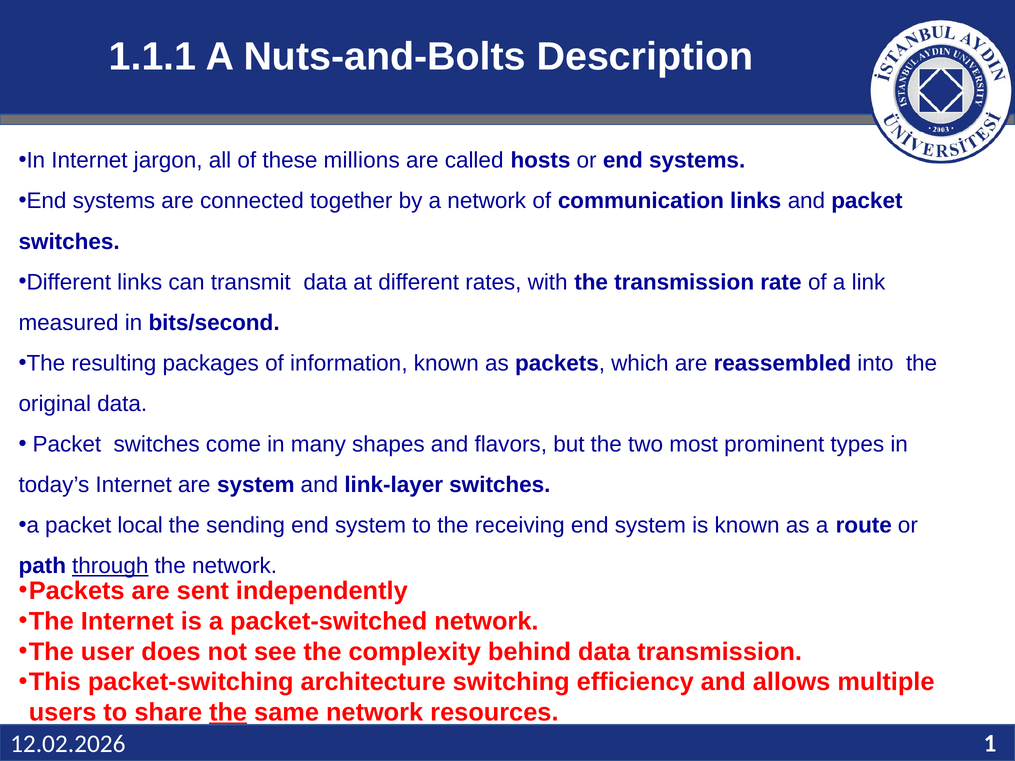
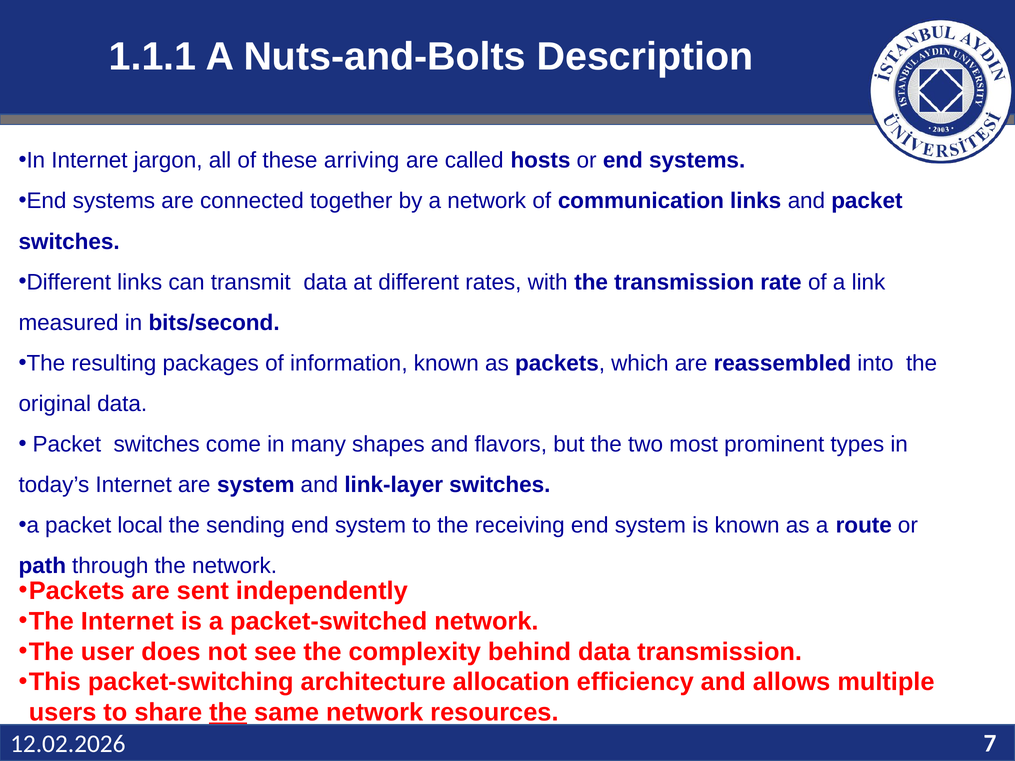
millions: millions -> arriving
through underline: present -> none
switching: switching -> allocation
1: 1 -> 7
